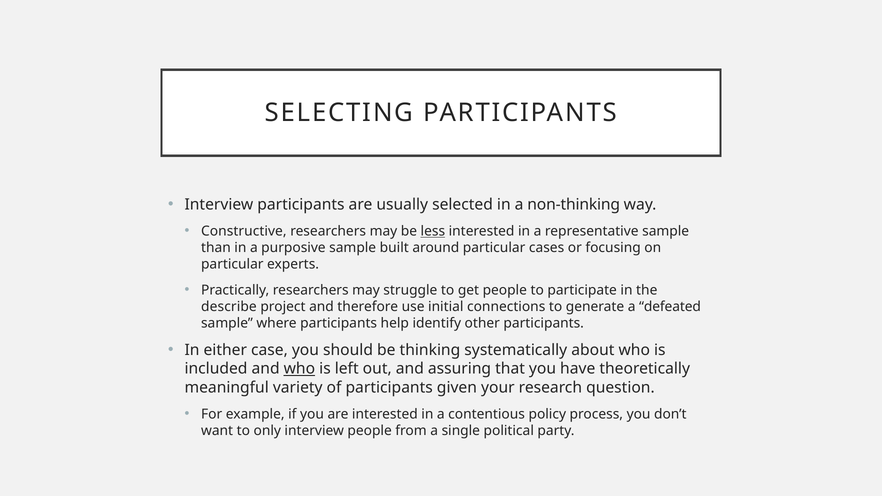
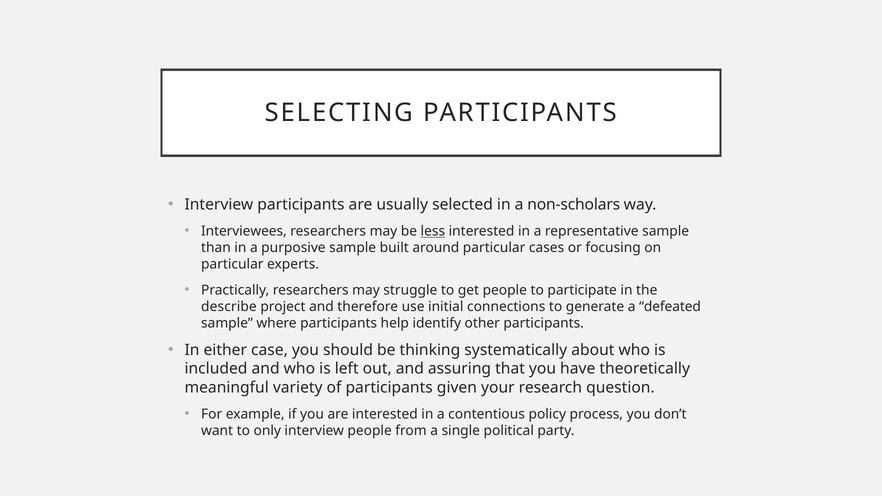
non-thinking: non-thinking -> non-scholars
Constructive: Constructive -> Interviewees
who at (299, 369) underline: present -> none
